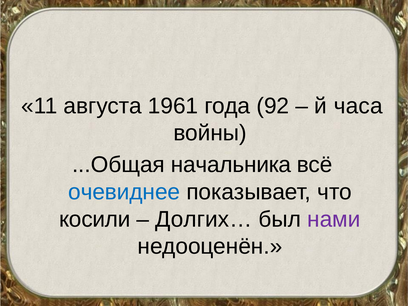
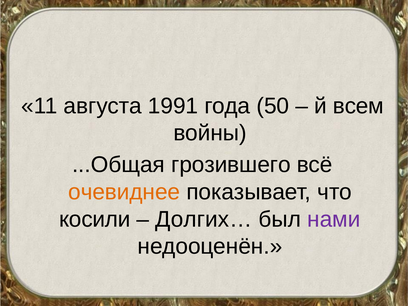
1961: 1961 -> 1991
92: 92 -> 50
часа: часа -> всем
начальника: начальника -> грозившего
очевиднее colour: blue -> orange
